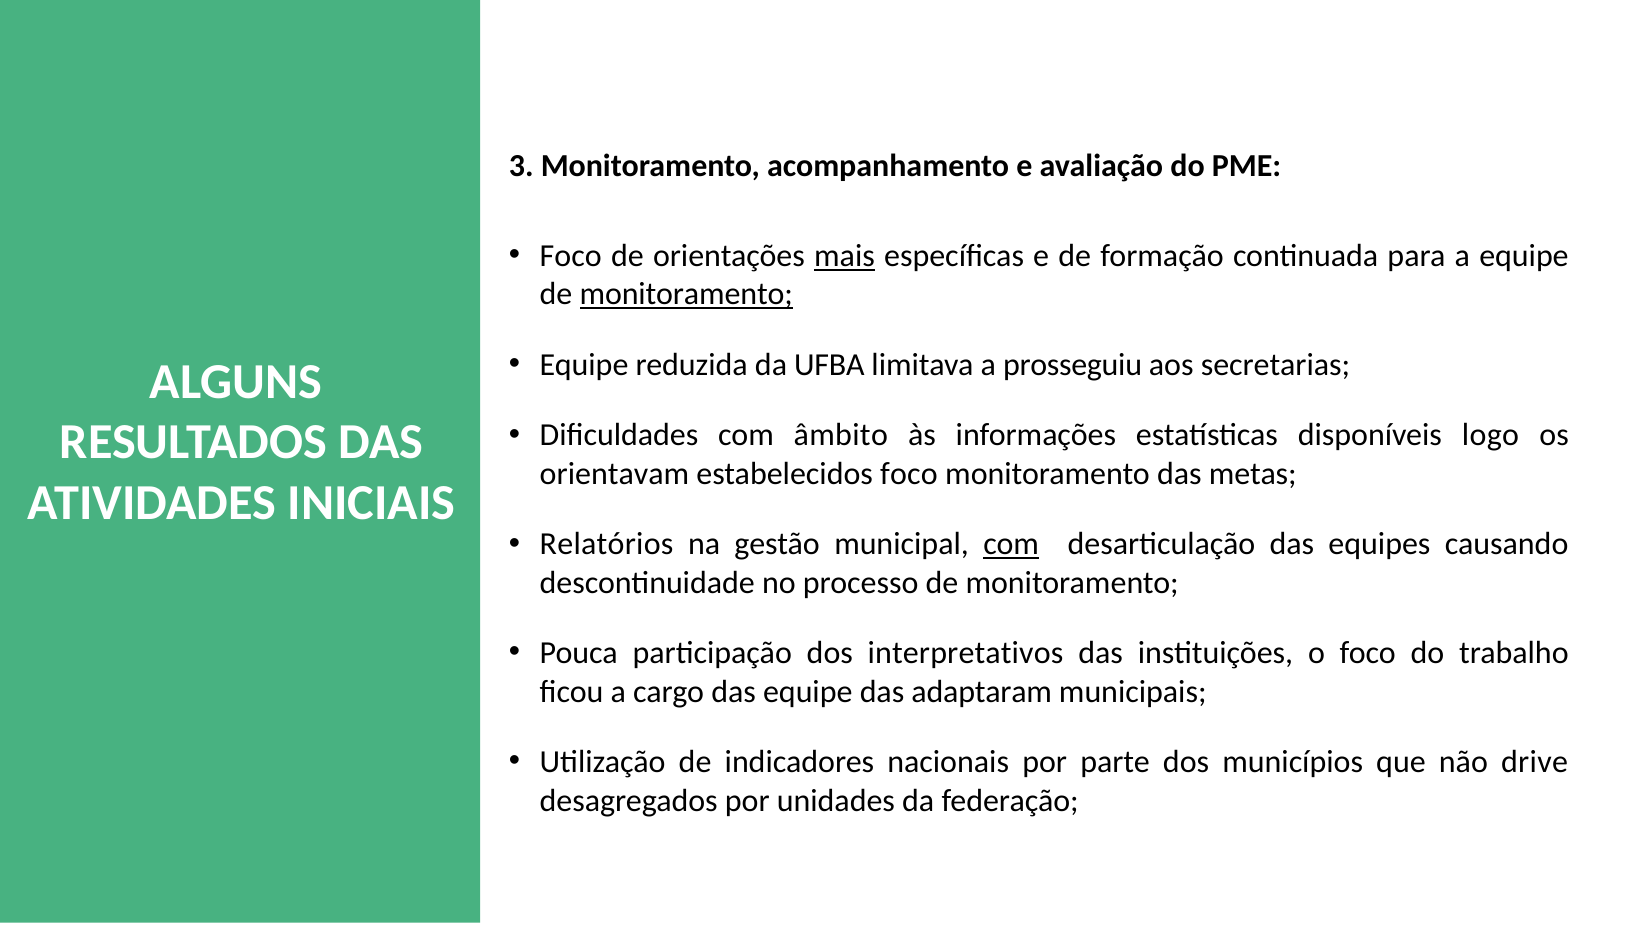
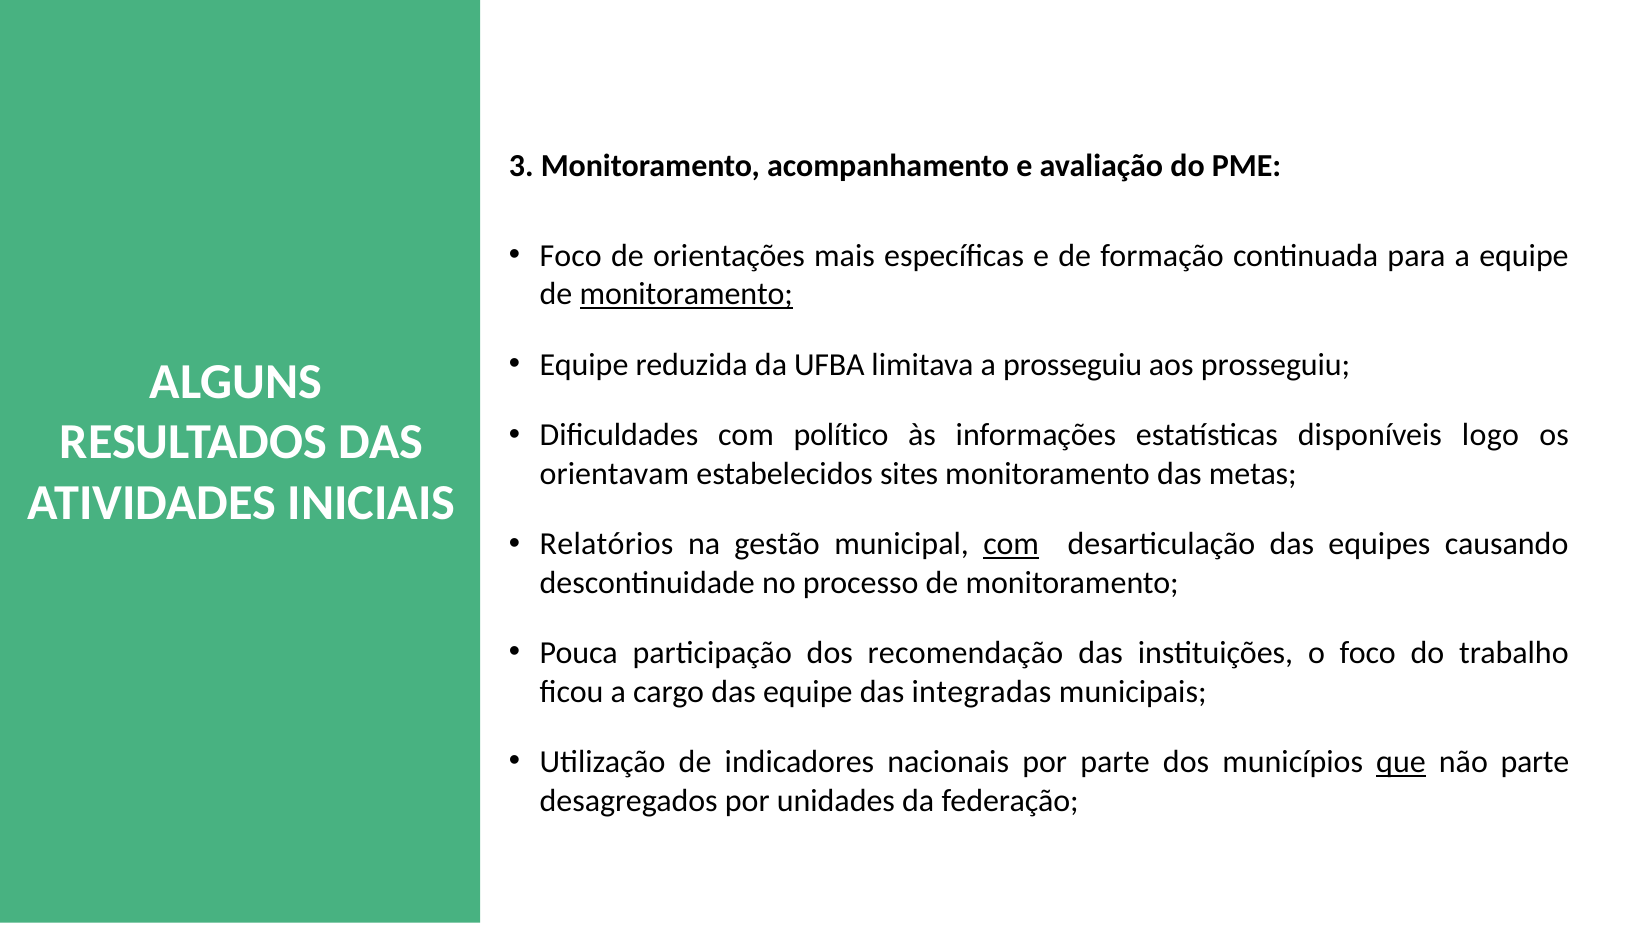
mais underline: present -> none
aos secretarias: secretarias -> prosseguiu
âmbito: âmbito -> político
estabelecidos foco: foco -> sites
interpretativos: interpretativos -> recomendação
adaptaram: adaptaram -> integradas
que underline: none -> present
não drive: drive -> parte
